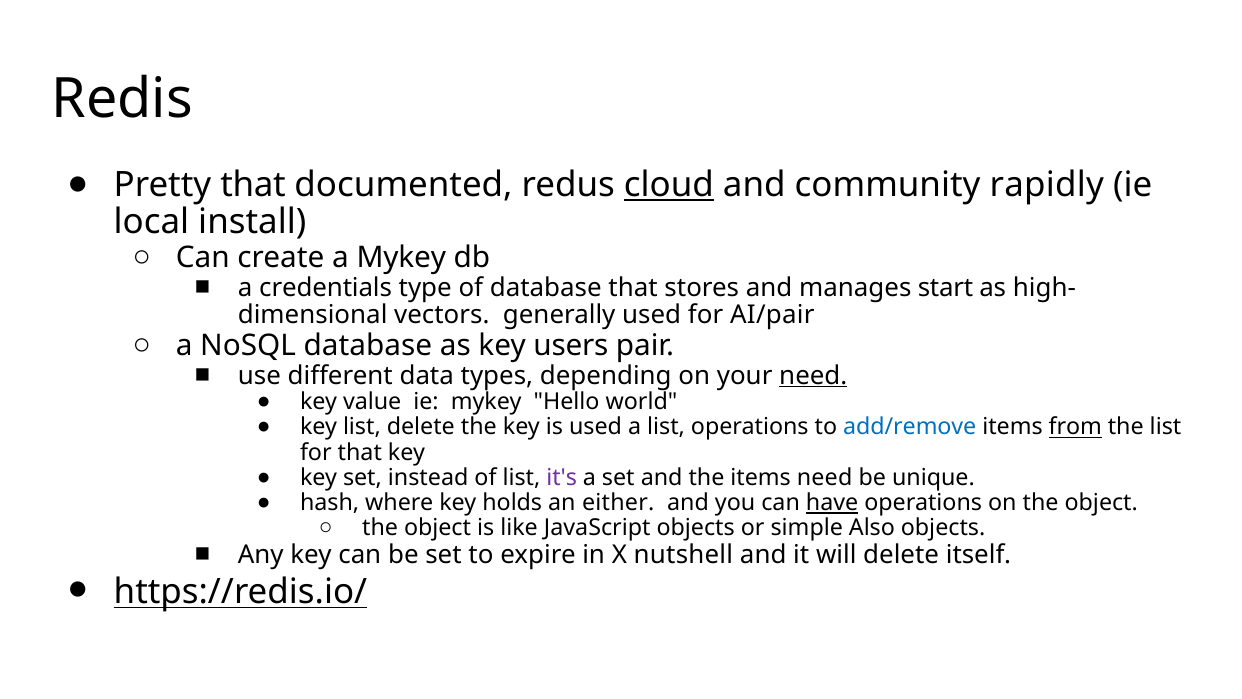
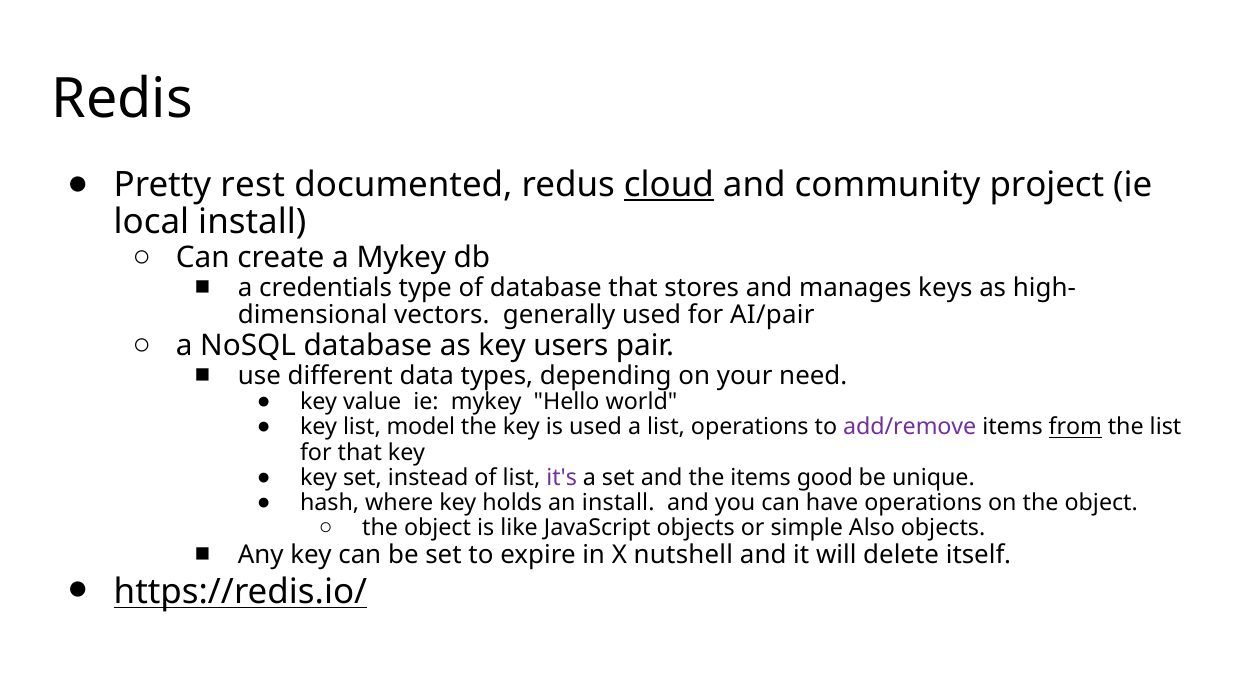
Pretty that: that -> rest
rapidly: rapidly -> project
start: start -> keys
need at (813, 375) underline: present -> none
list delete: delete -> model
add/remove colour: blue -> purple
items need: need -> good
an either: either -> install
have underline: present -> none
